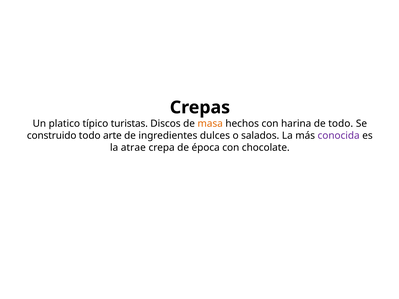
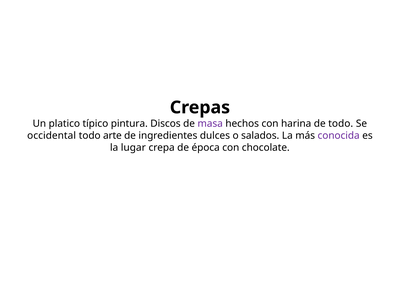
turistas: turistas -> pintura
masa colour: orange -> purple
construido: construido -> occidental
atrae: atrae -> lugar
